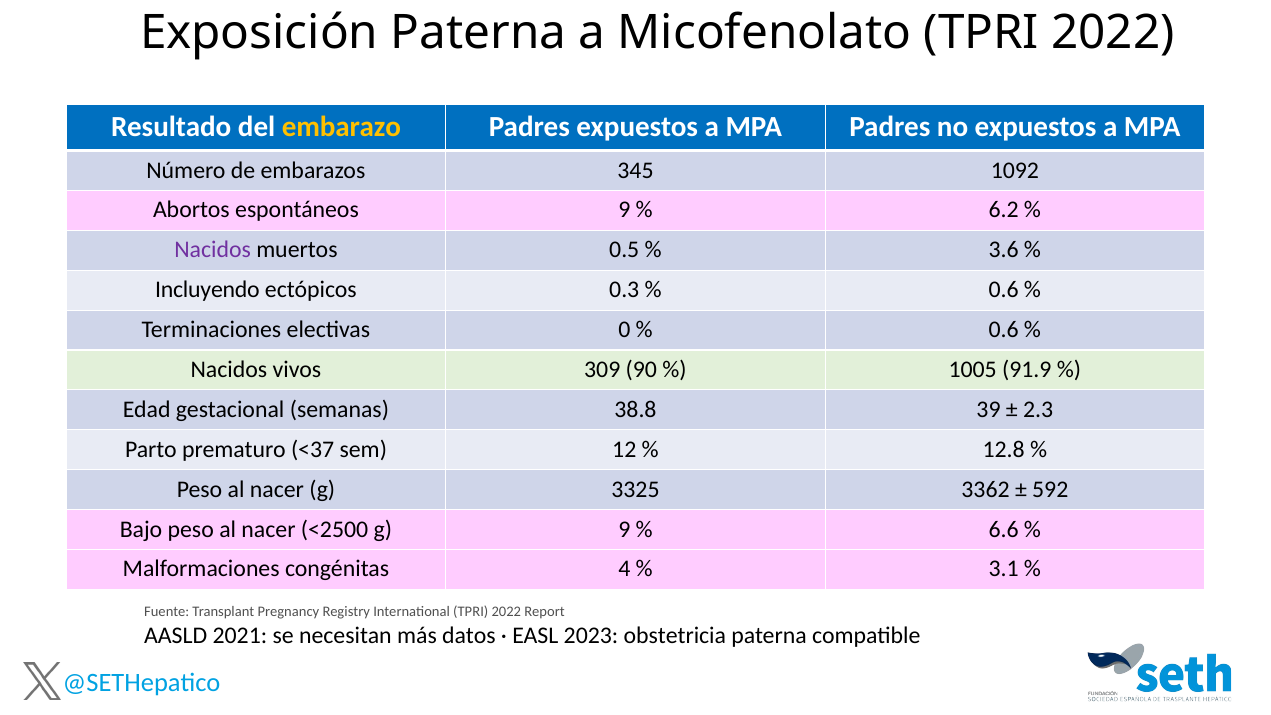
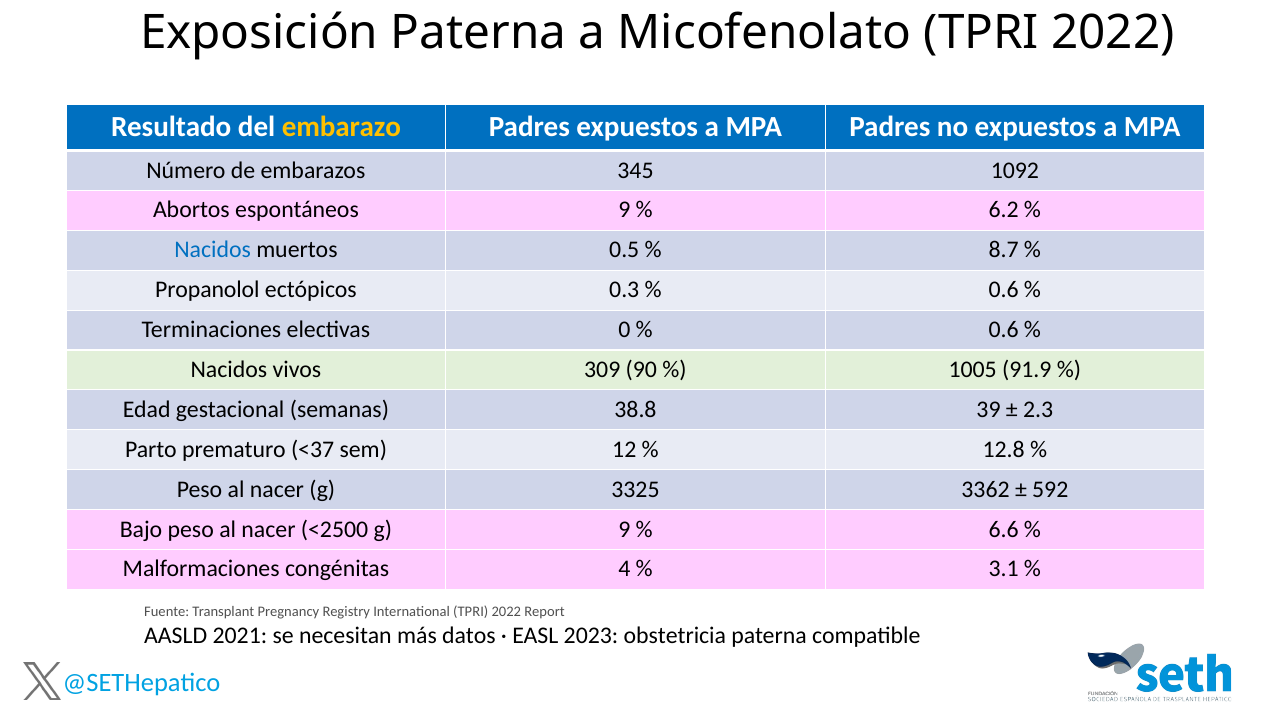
Nacidos at (213, 250) colour: purple -> blue
3.6: 3.6 -> 8.7
Incluyendo: Incluyendo -> Propanolol
